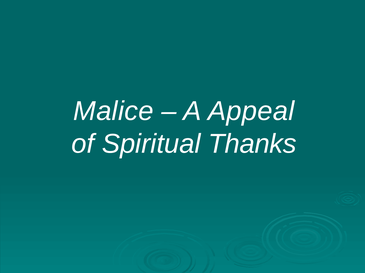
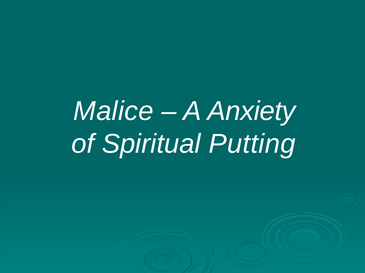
Appeal: Appeal -> Anxiety
Thanks: Thanks -> Putting
